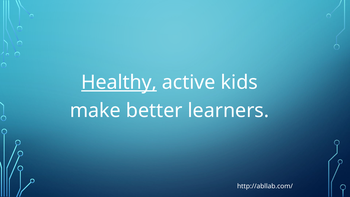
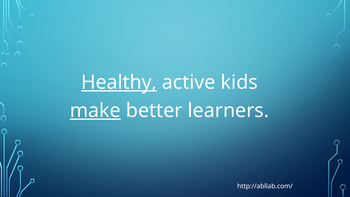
make underline: none -> present
